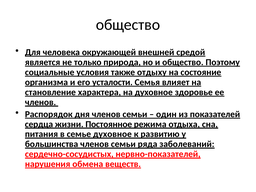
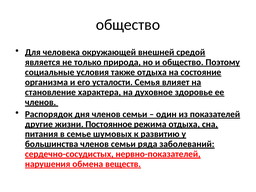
также отдыху: отдыху -> отдыха
сердца: сердца -> другие
семье духовное: духовное -> шумовых
